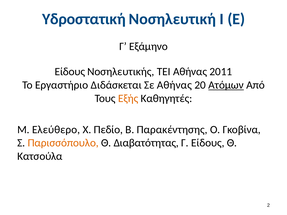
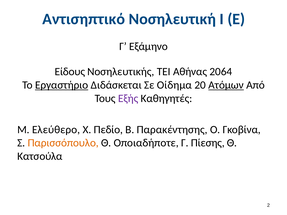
Υδροστατική: Υδροστατική -> Αντισηπτικό
2011: 2011 -> 2064
Εργαστήριο underline: none -> present
Σε Αθήνας: Αθήνας -> Οίδημα
Εξής colour: orange -> purple
Διαβατότητας: Διαβατότητας -> Οποιαδήποτε
Γ Είδους: Είδους -> Πίεσης
